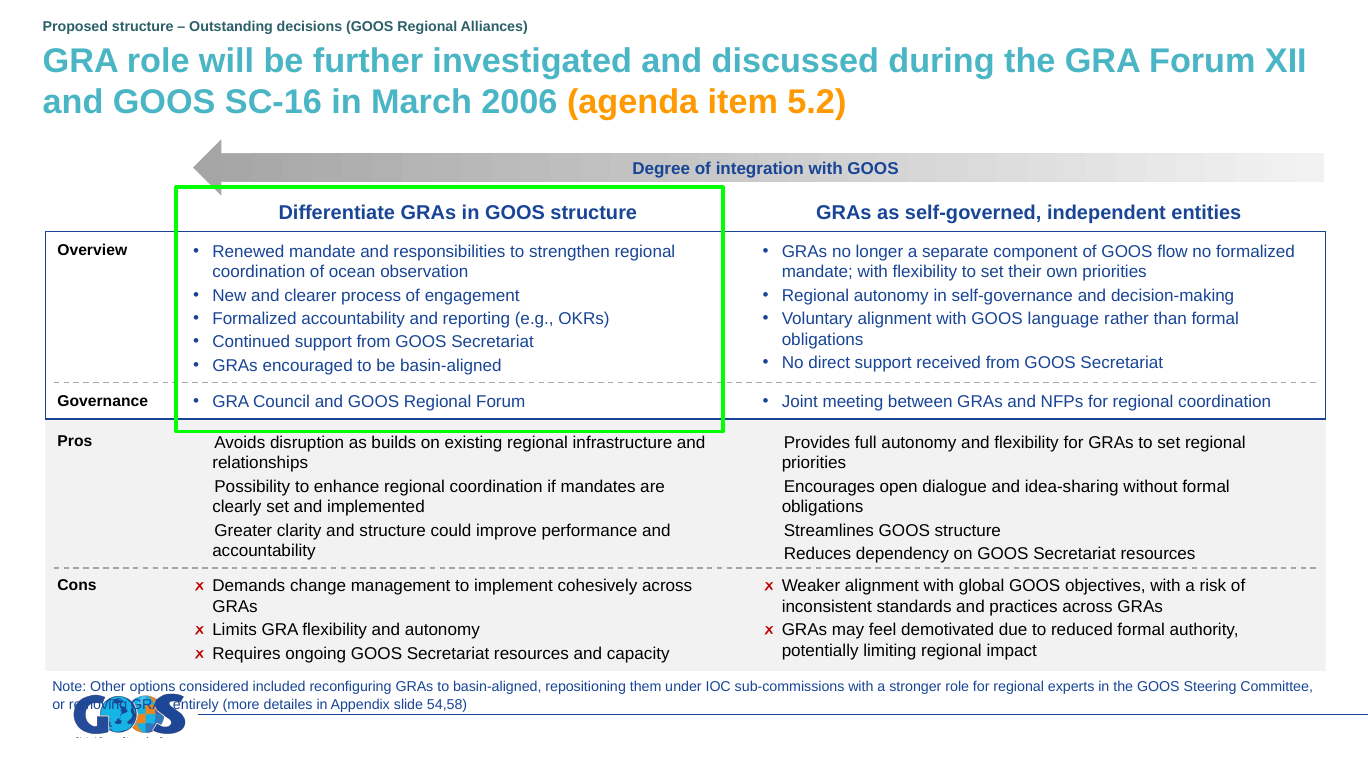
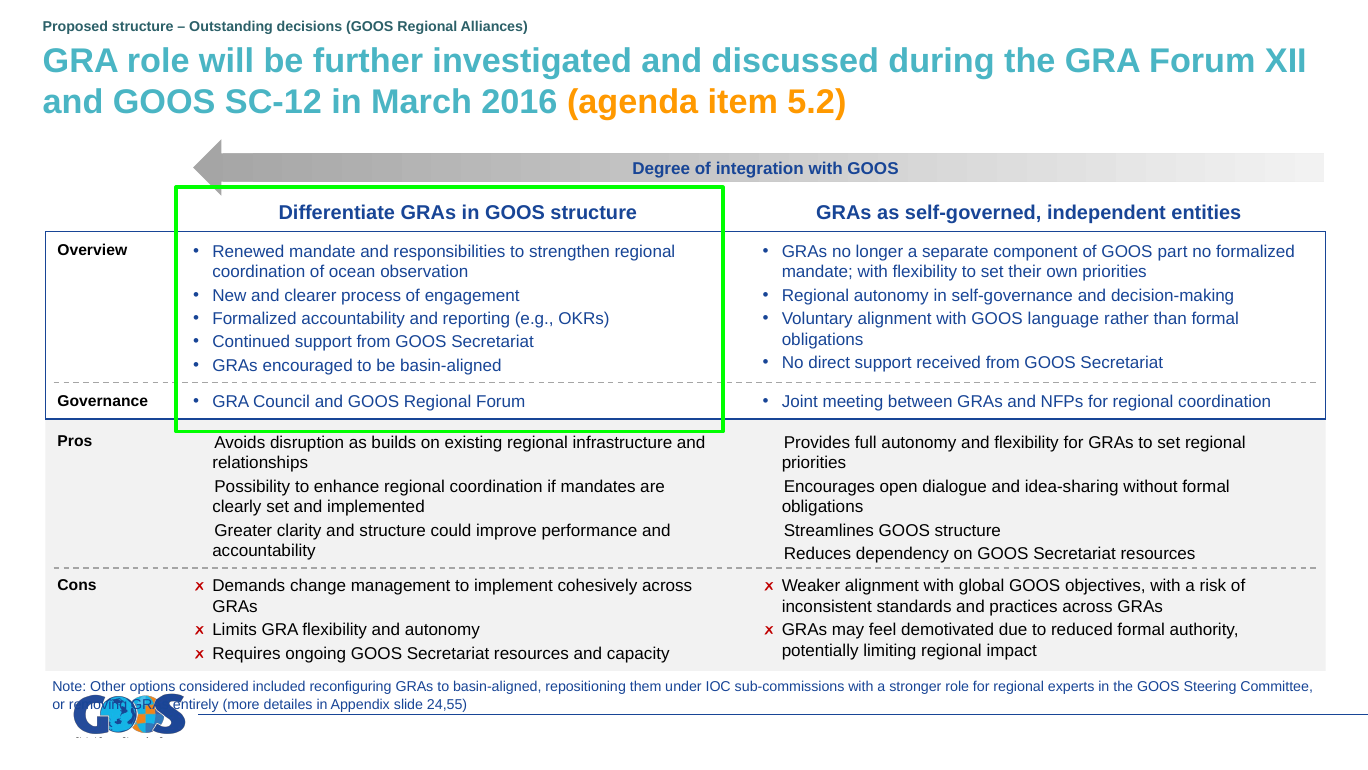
SC-16: SC-16 -> SC-12
2006: 2006 -> 2016
flow: flow -> part
54,58: 54,58 -> 24,55
